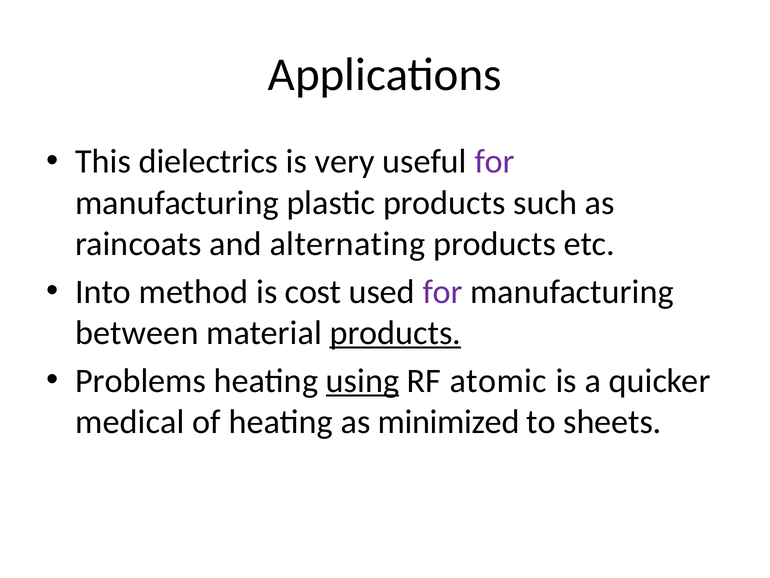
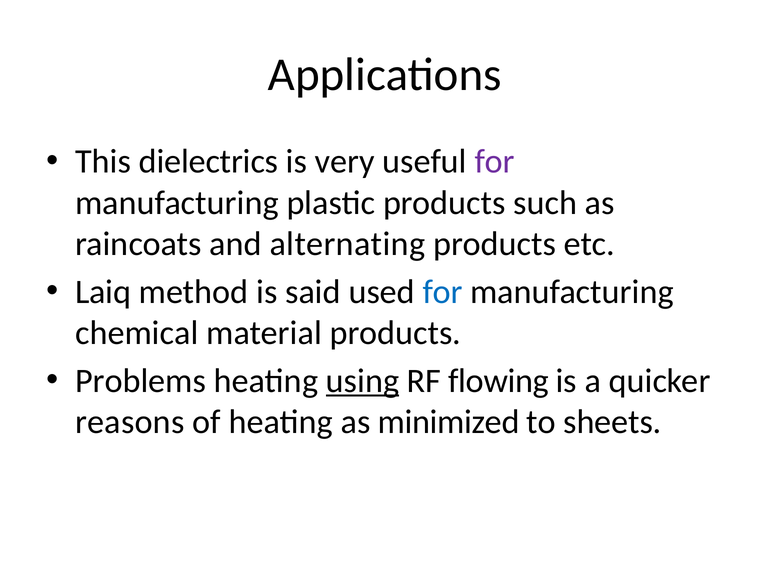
Into: Into -> Laiq
cost: cost -> said
for at (443, 292) colour: purple -> blue
between: between -> chemical
products at (395, 333) underline: present -> none
atomic: atomic -> flowing
medical: medical -> reasons
